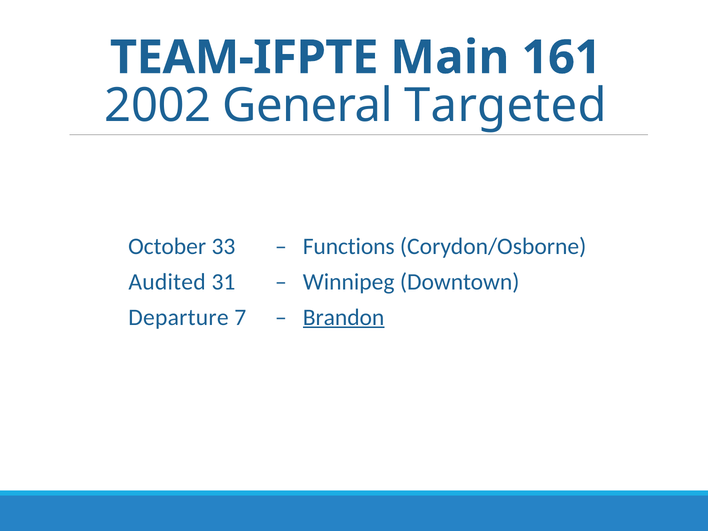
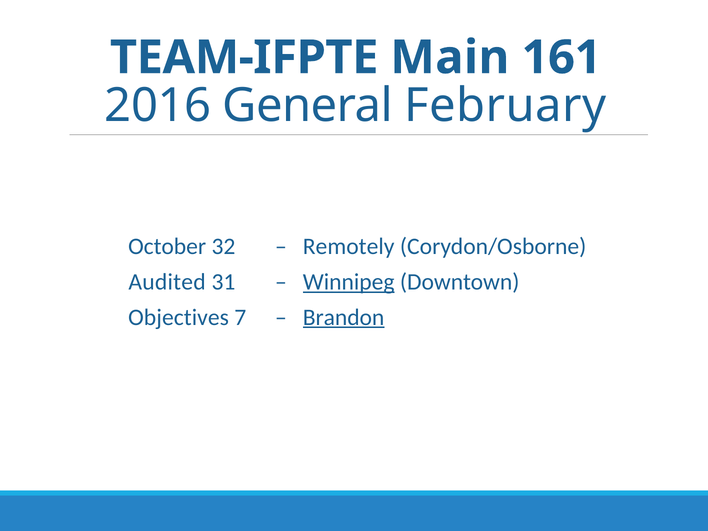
2002: 2002 -> 2016
Targeted: Targeted -> February
33: 33 -> 32
Functions: Functions -> Remotely
Winnipeg underline: none -> present
Departure: Departure -> Objectives
